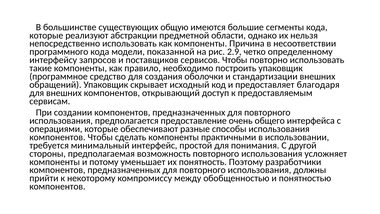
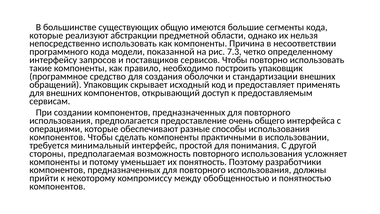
2.9: 2.9 -> 7.3
благодаря: благодаря -> применять
